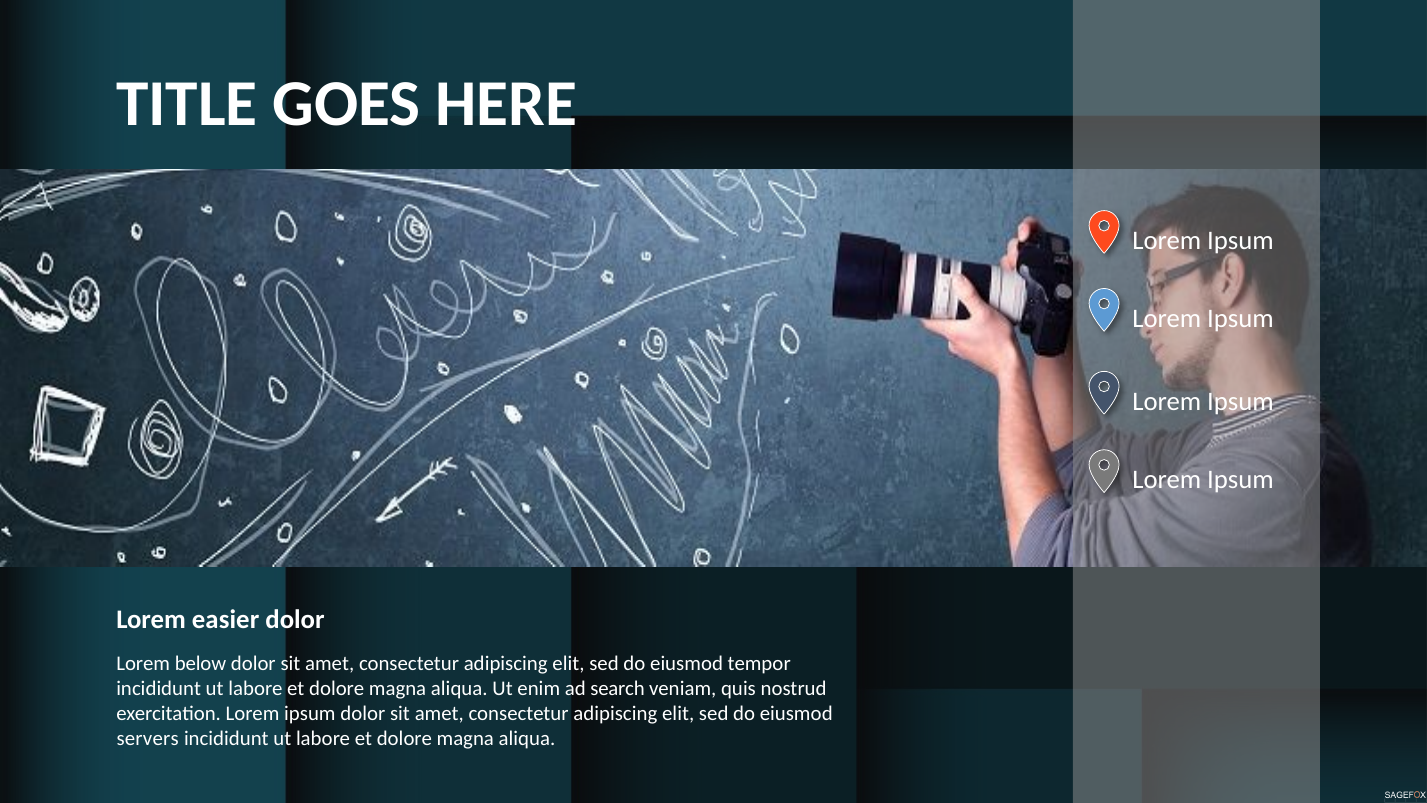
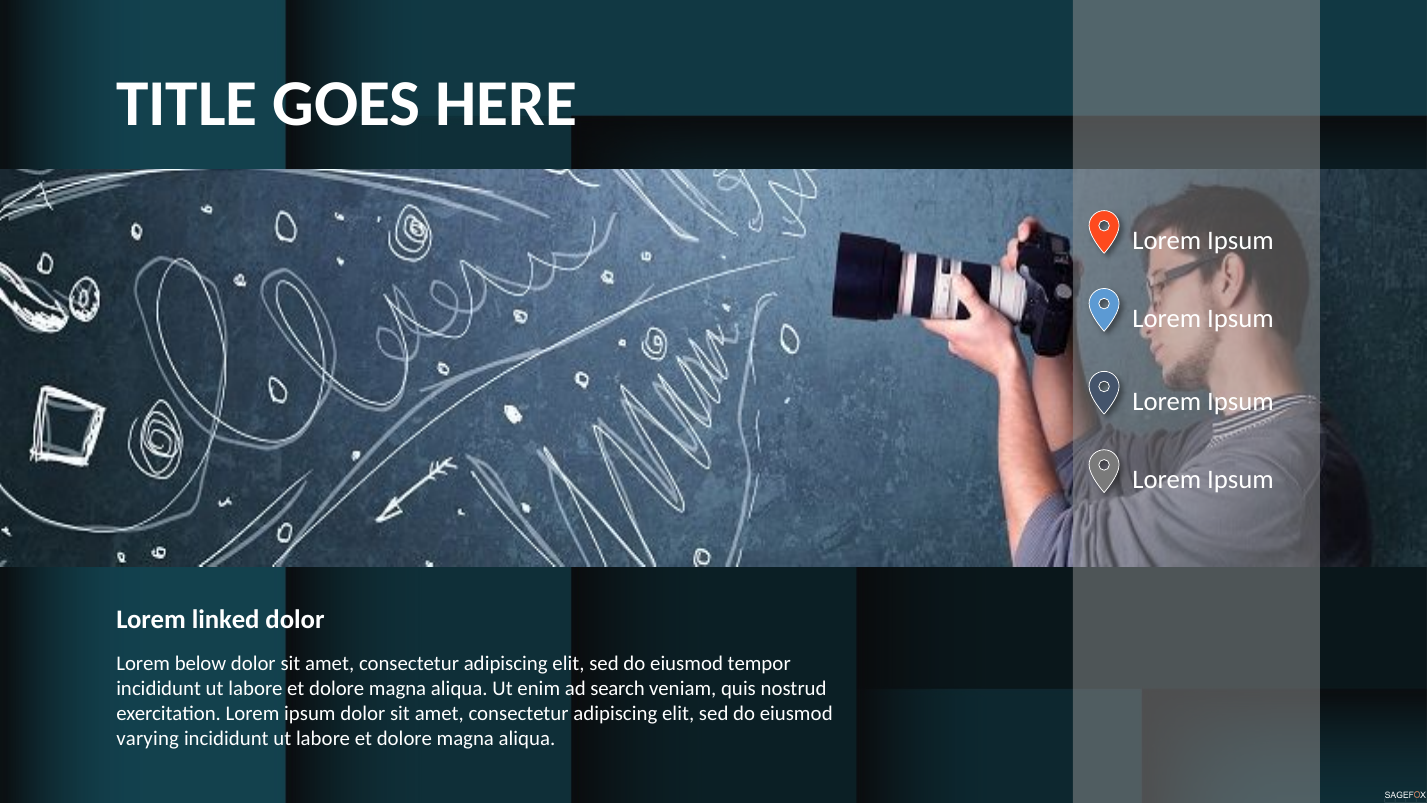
easier: easier -> linked
servers: servers -> varying
